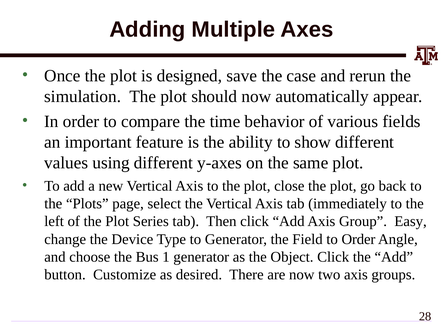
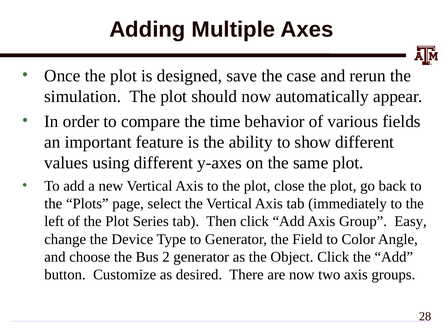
to Order: Order -> Color
1: 1 -> 2
